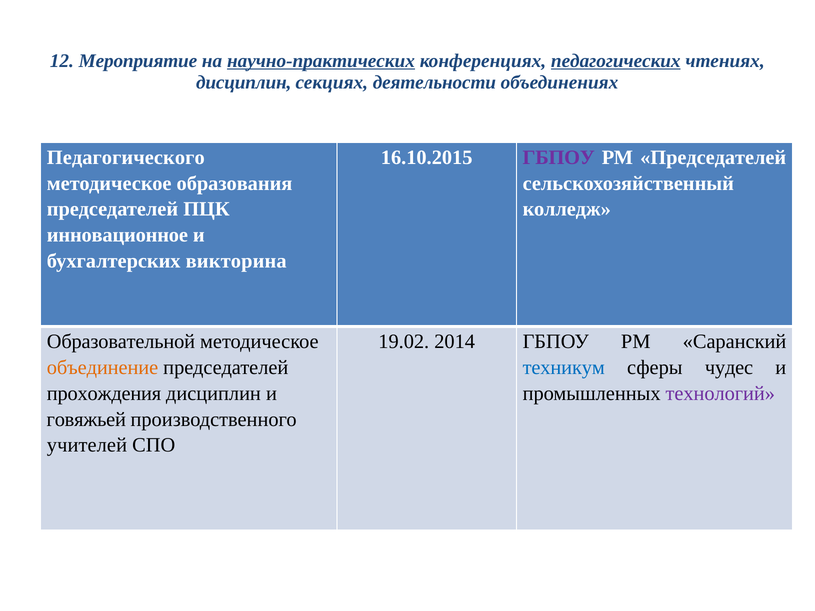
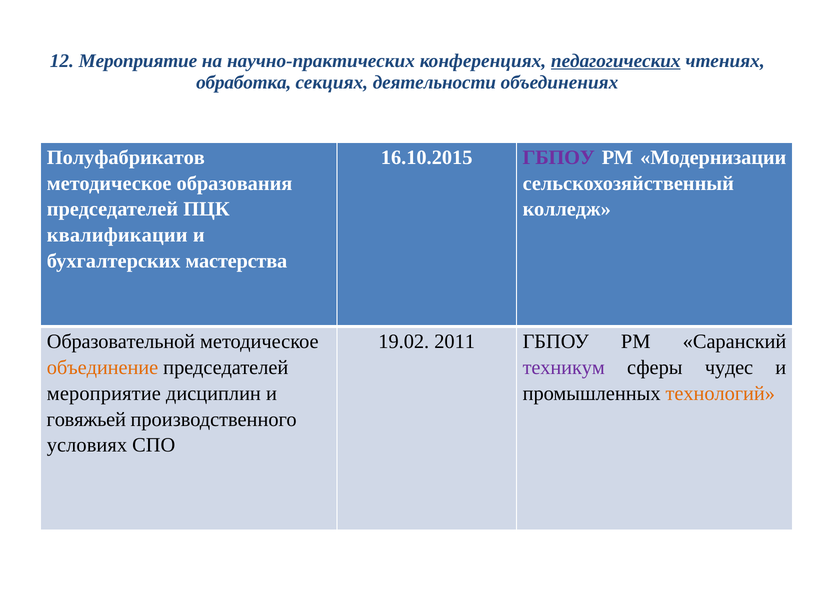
научно-практических underline: present -> none
дисциплин at (244, 82): дисциплин -> обработка
Педагогического: Педагогического -> Полуфабрикатов
РМ Председателей: Председателей -> Модернизации
инновационное: инновационное -> квалификации
викторина: викторина -> мастерства
2014: 2014 -> 2011
техникум colour: blue -> purple
прохождения at (104, 394): прохождения -> мероприятие
технологий colour: purple -> orange
учителей: учителей -> условиях
